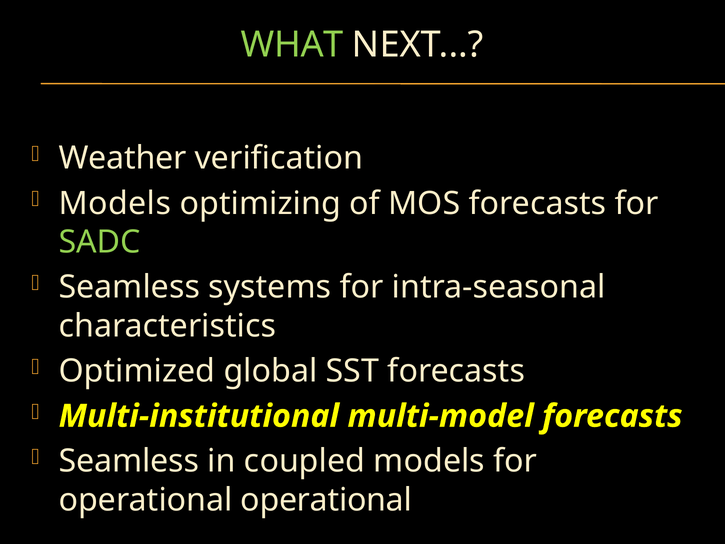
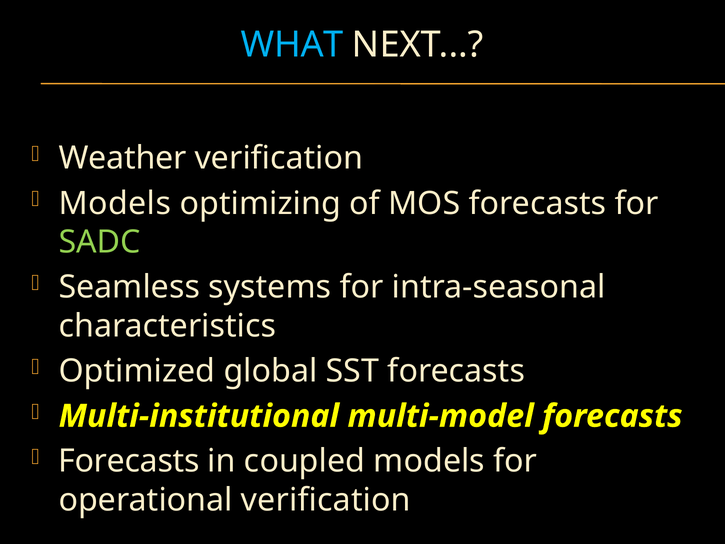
WHAT colour: light green -> light blue
Seamless at (129, 461): Seamless -> Forecasts
operational operational: operational -> verification
